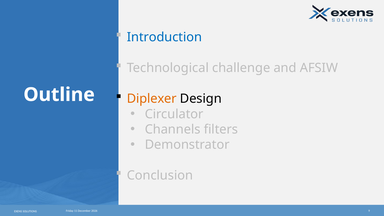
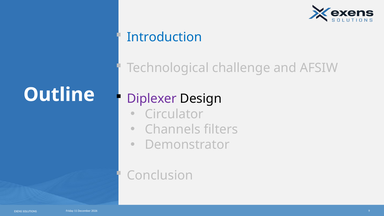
Diplexer colour: orange -> purple
